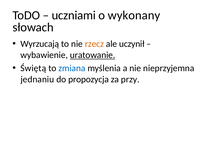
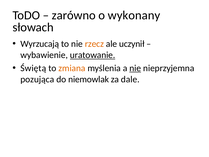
uczniami: uczniami -> zarówno
zmiana colour: blue -> orange
nie at (135, 68) underline: none -> present
jednaniu: jednaniu -> pozująca
propozycja: propozycja -> niemowlak
przy: przy -> dale
